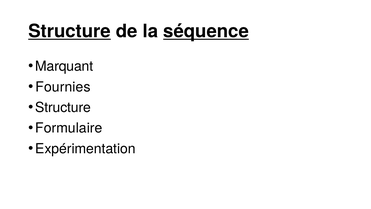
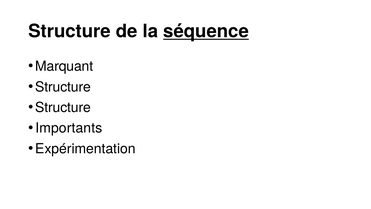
Structure at (69, 31) underline: present -> none
Fournies at (63, 87): Fournies -> Structure
Formulaire: Formulaire -> Importants
